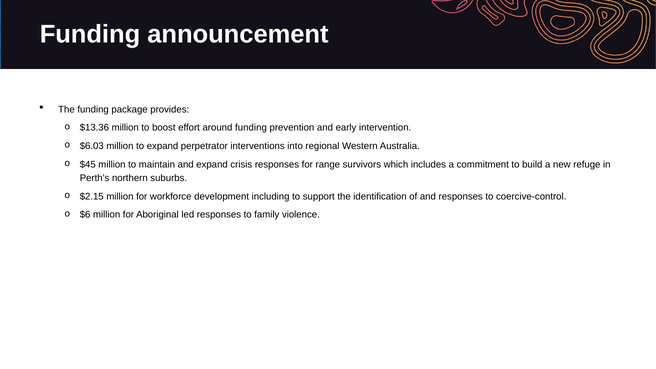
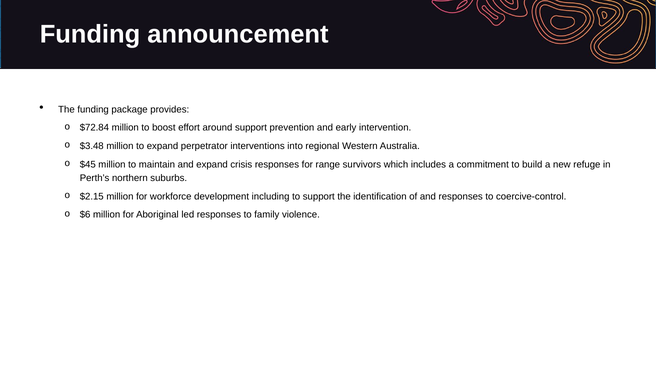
$13.36: $13.36 -> $72.84
around funding: funding -> support
$6.03: $6.03 -> $3.48
